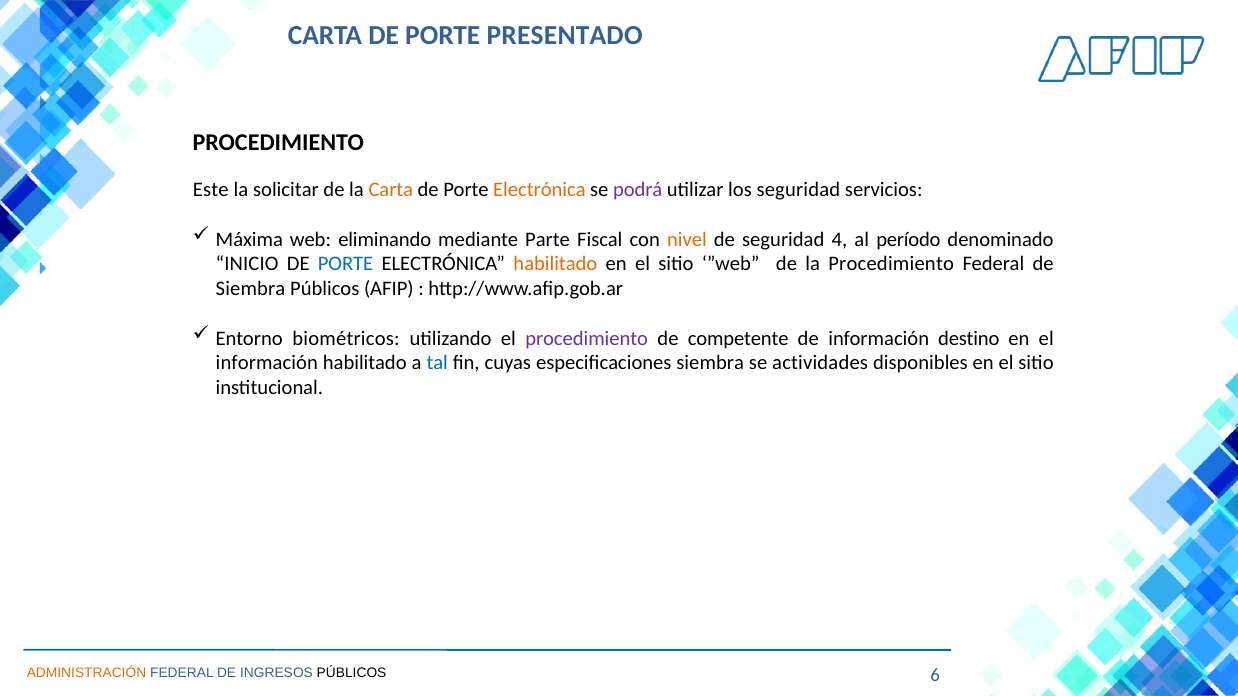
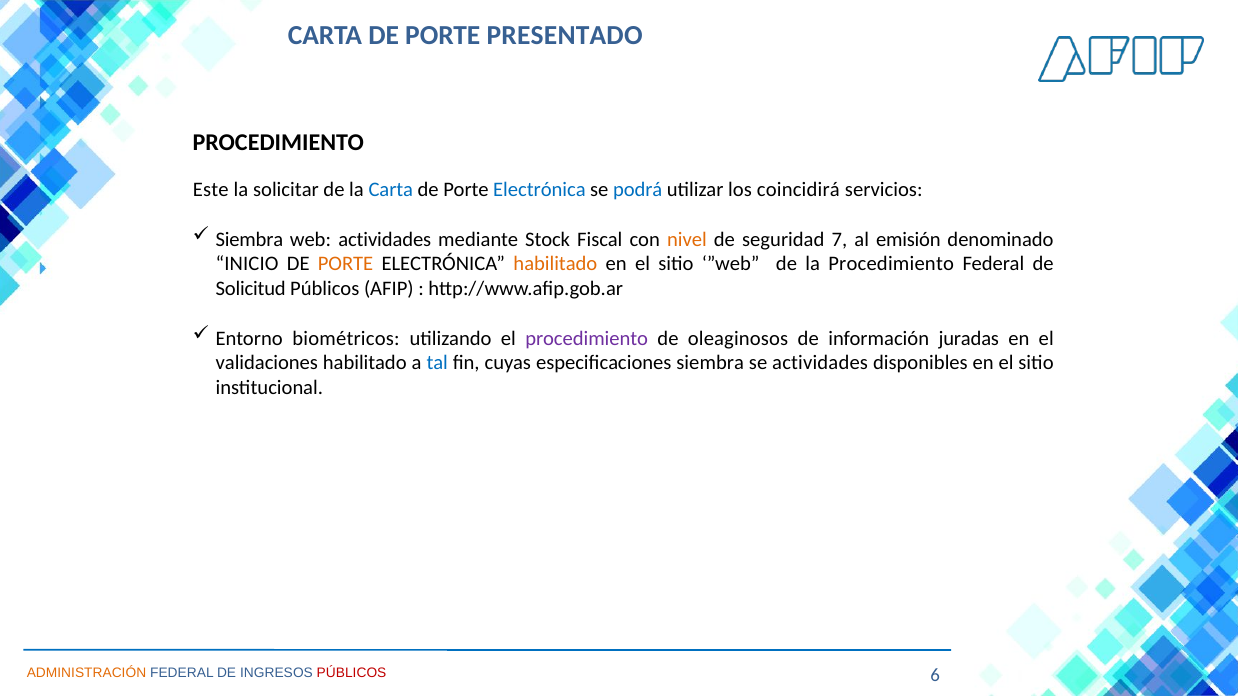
Carta at (391, 190) colour: orange -> blue
Electrónica at (539, 190) colour: orange -> blue
podrá colour: purple -> blue
los seguridad: seguridad -> coincidirá
Máxima at (249, 240): Máxima -> Siembra
web eliminando: eliminando -> actividades
Parte: Parte -> Stock
4: 4 -> 7
período: período -> emisión
PORTE at (346, 264) colour: blue -> orange
Siembra at (251, 289): Siembra -> Solicitud
competente: competente -> oleaginosos
destino: destino -> juradas
información at (267, 363): información -> validaciones
PÚBLICOS at (352, 674) colour: black -> red
